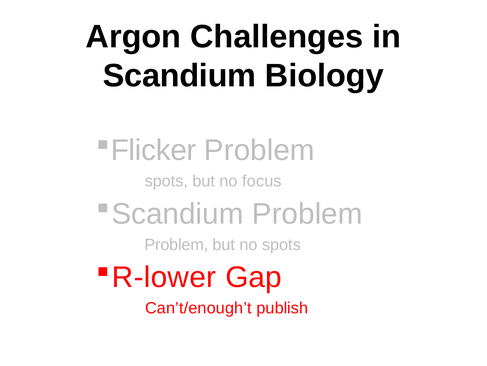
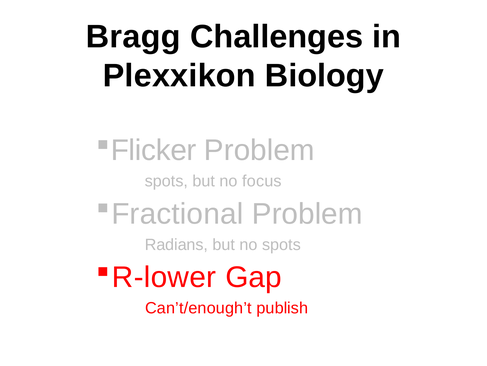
Argon: Argon -> Bragg
Scandium at (179, 76): Scandium -> Plexxikon
Scandium at (177, 213): Scandium -> Fractional
Problem at (176, 244): Problem -> Radians
